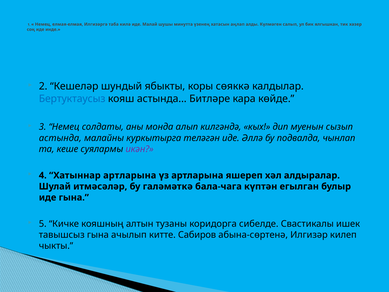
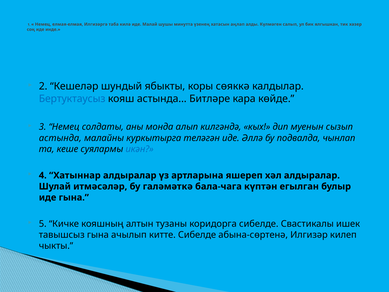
икән colour: purple -> blue
Хатыннар артларына: артларына -> алдыралар
китте Сабиров: Сабиров -> Сибелде
